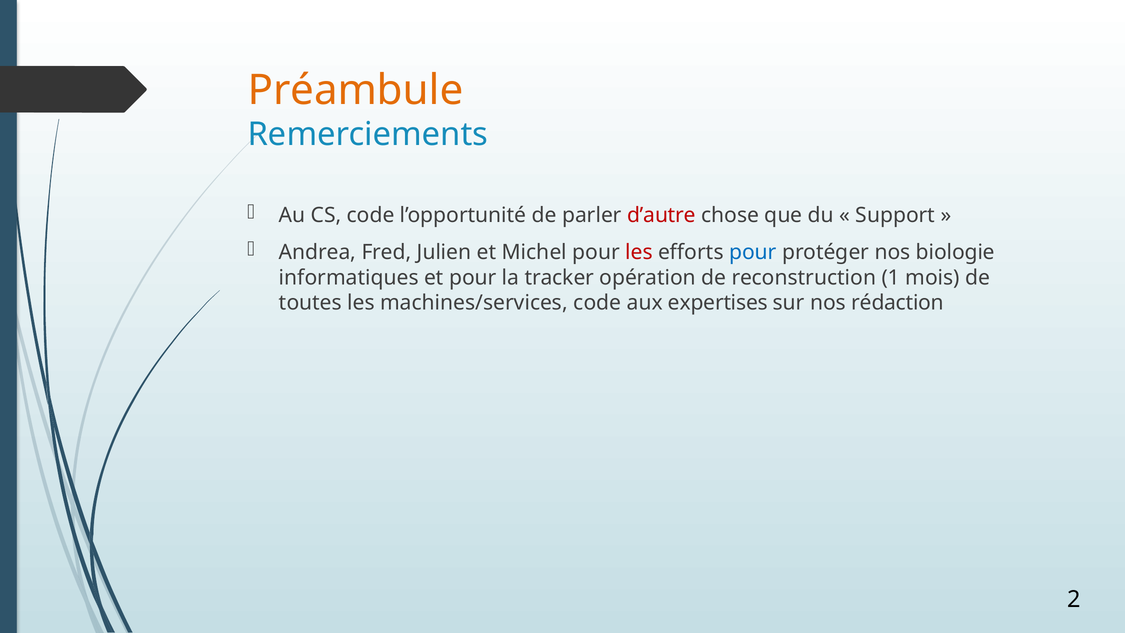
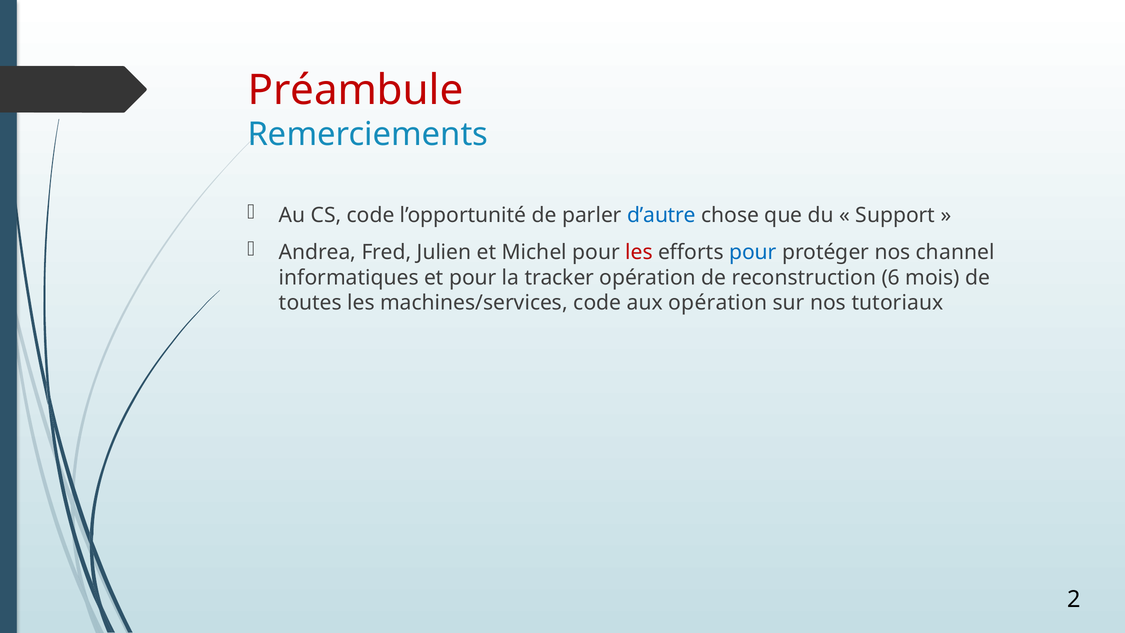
Préambule colour: orange -> red
d’autre colour: red -> blue
biologie: biologie -> channel
1: 1 -> 6
aux expertises: expertises -> opération
rédaction: rédaction -> tutoriaux
